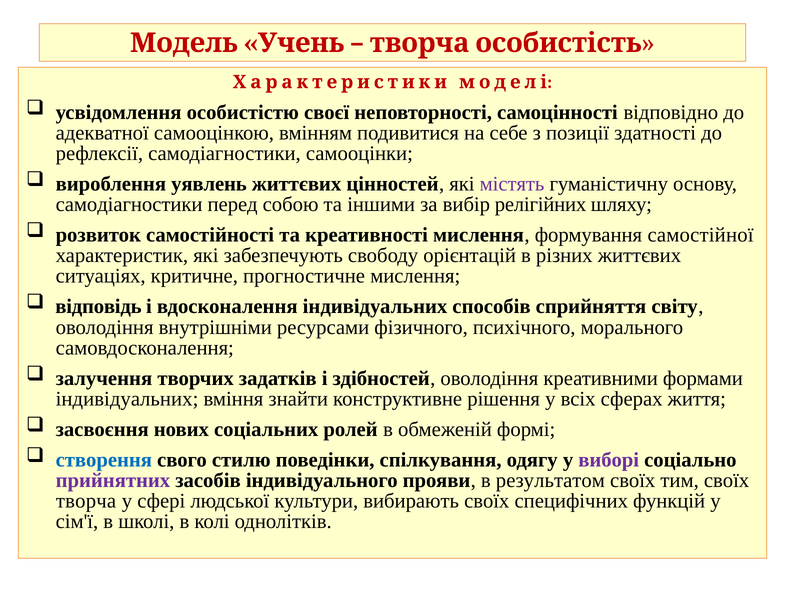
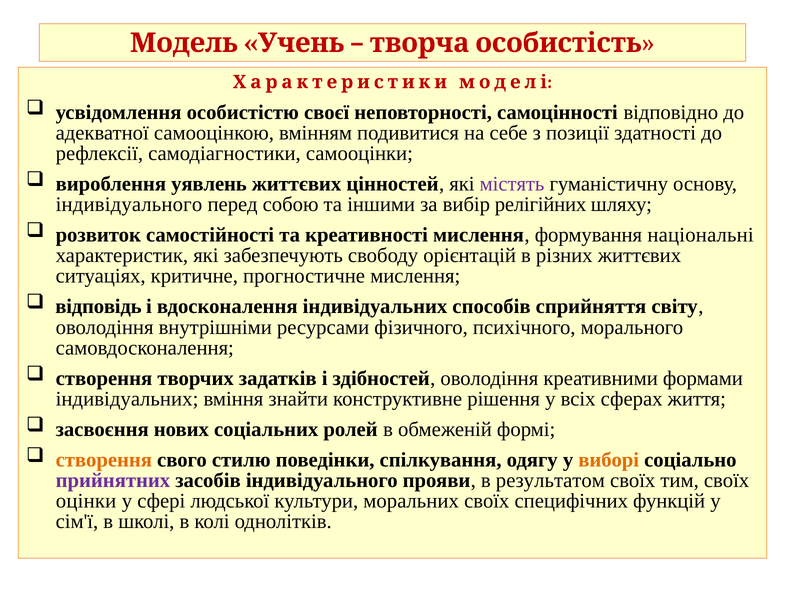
самодіагностики at (129, 204): самодіагностики -> індивідуального
самостійної: самостійної -> національні
залучення at (104, 378): залучення -> створення
створення at (104, 460) colour: blue -> orange
виборі colour: purple -> orange
творча: творча -> оцінки
вибирають: вибирають -> моральних
